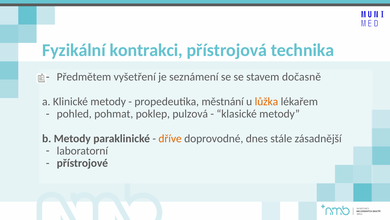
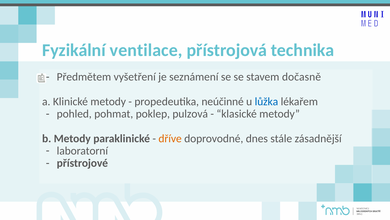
kontrakci: kontrakci -> ventilace
městnání: městnání -> neúčinné
lůžka colour: orange -> blue
